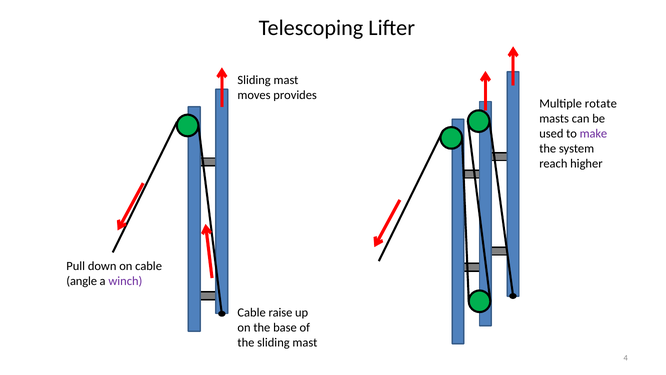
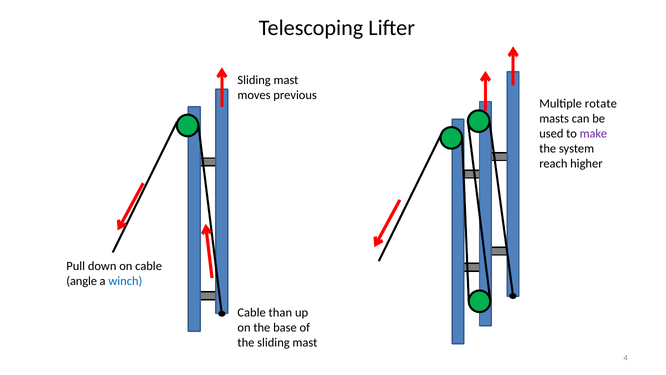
provides: provides -> previous
winch colour: purple -> blue
raise: raise -> than
